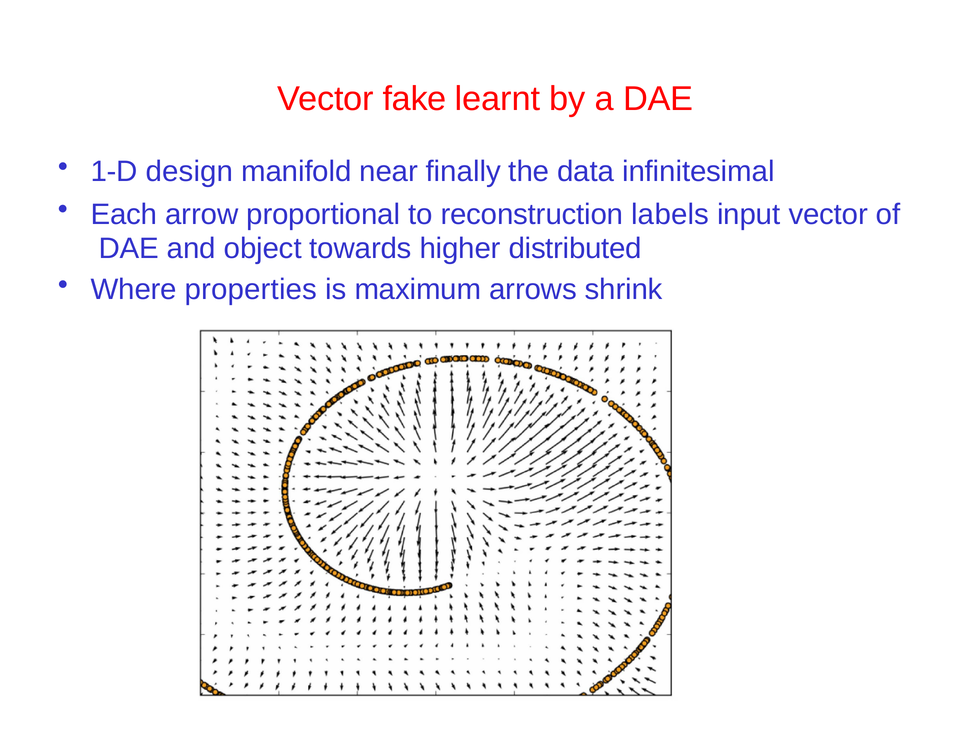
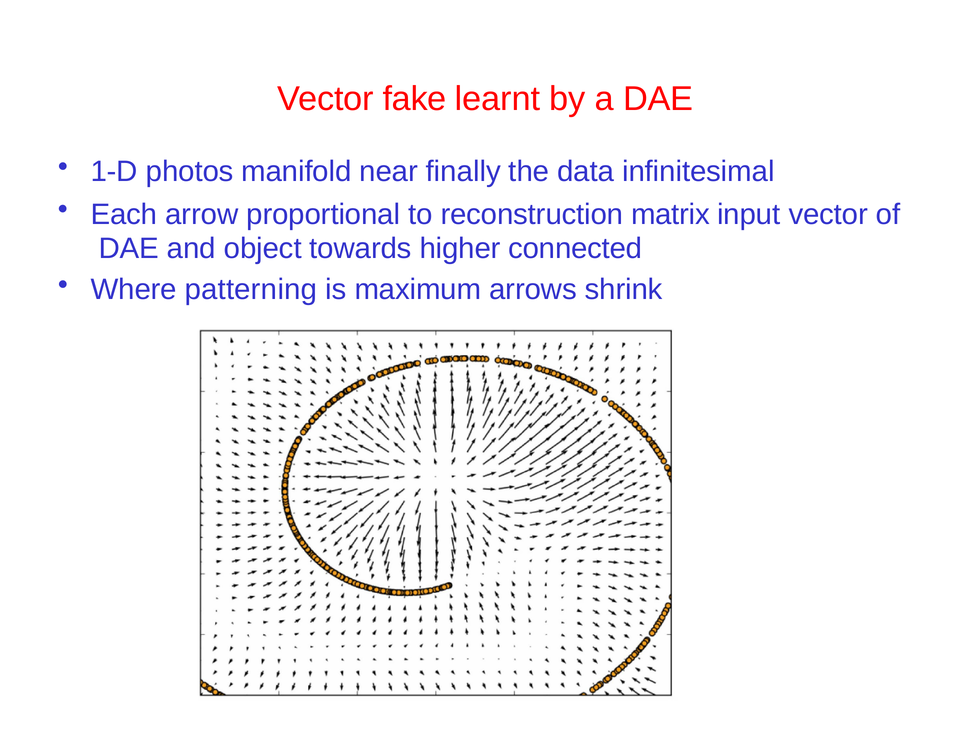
design: design -> photos
labels: labels -> matrix
distributed: distributed -> connected
properties: properties -> patterning
